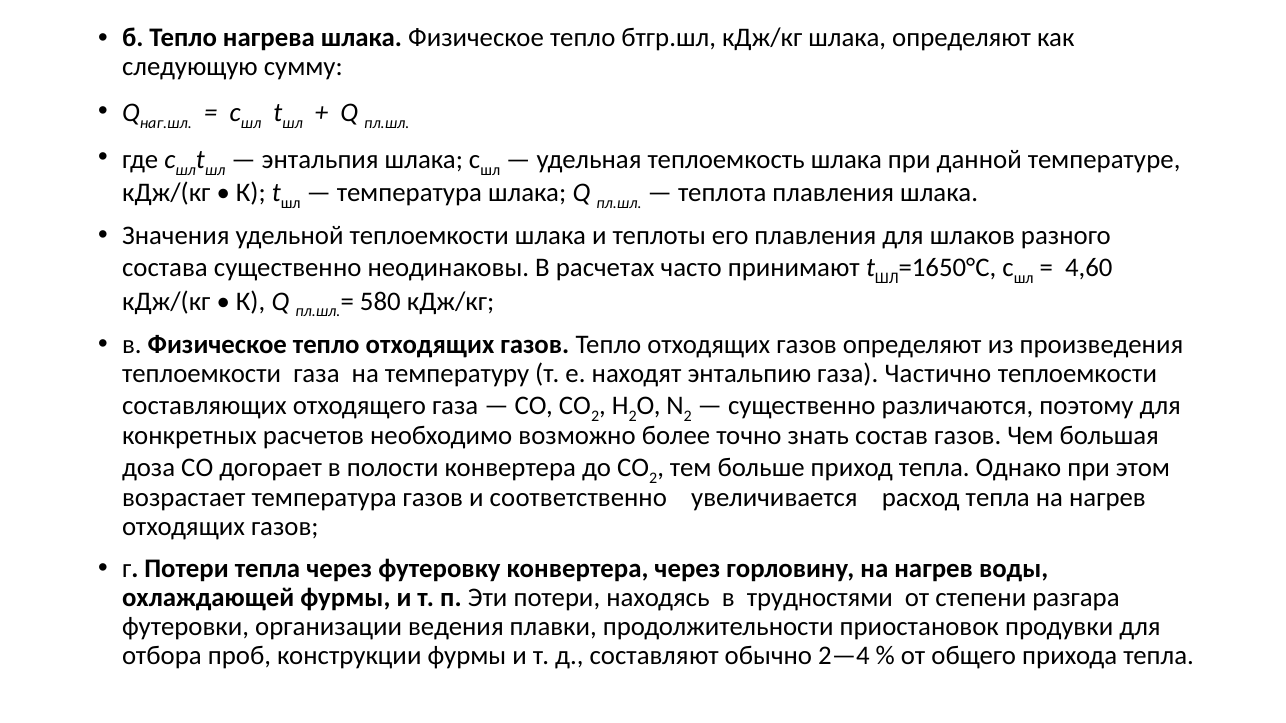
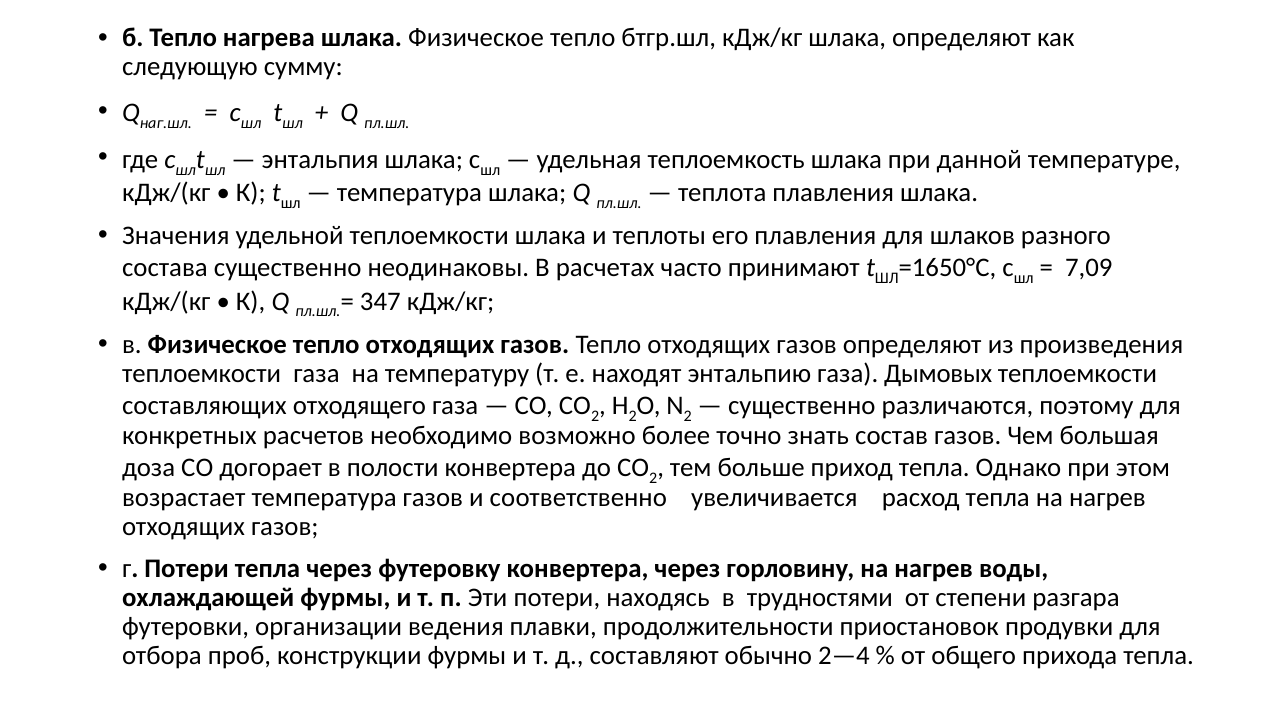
4,60: 4,60 -> 7,09
580: 580 -> 347
Частично: Частично -> Дымовых
